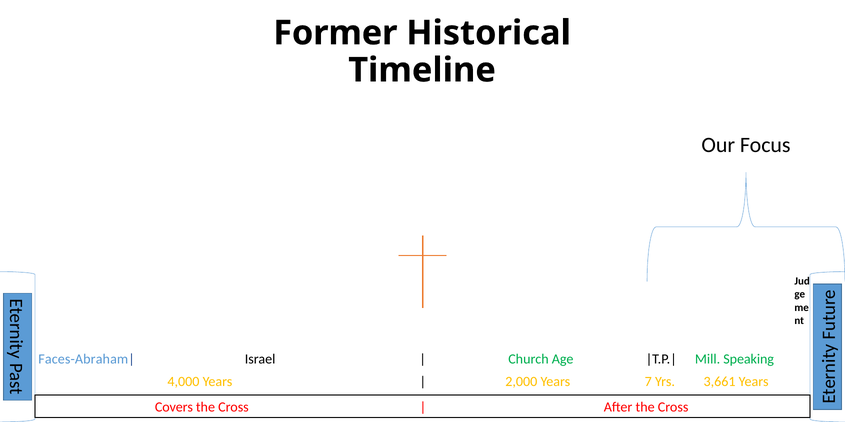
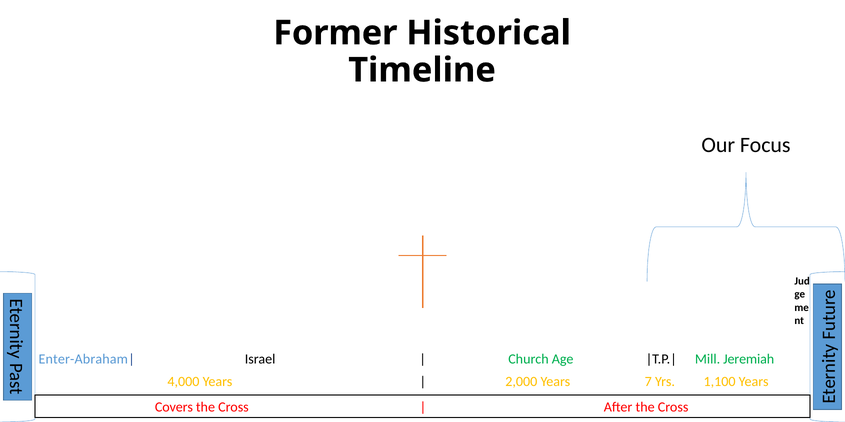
Faces-Abraham: Faces-Abraham -> Enter-Abraham
Speaking: Speaking -> Jeremiah
3,661: 3,661 -> 1,100
